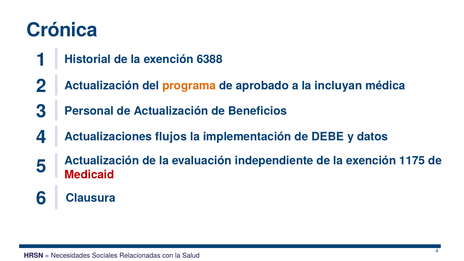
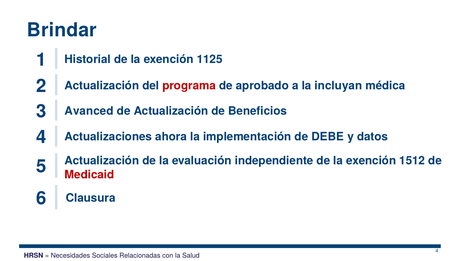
Crónica: Crónica -> Brindar
6388: 6388 -> 1125
programa colour: orange -> red
Personal: Personal -> Avanced
flujos: flujos -> ahora
1175: 1175 -> 1512
